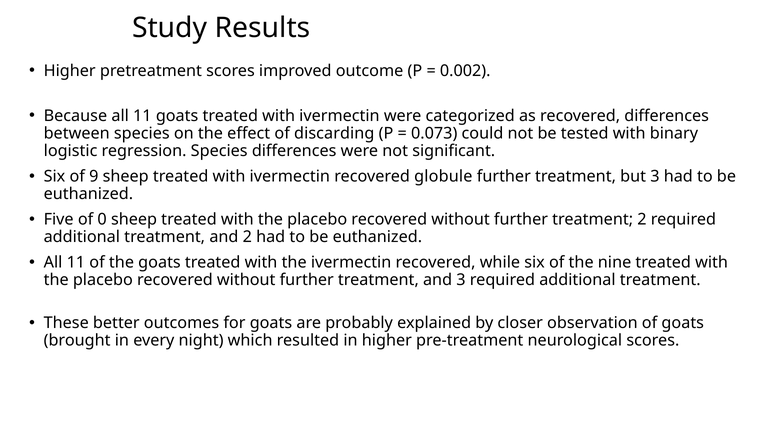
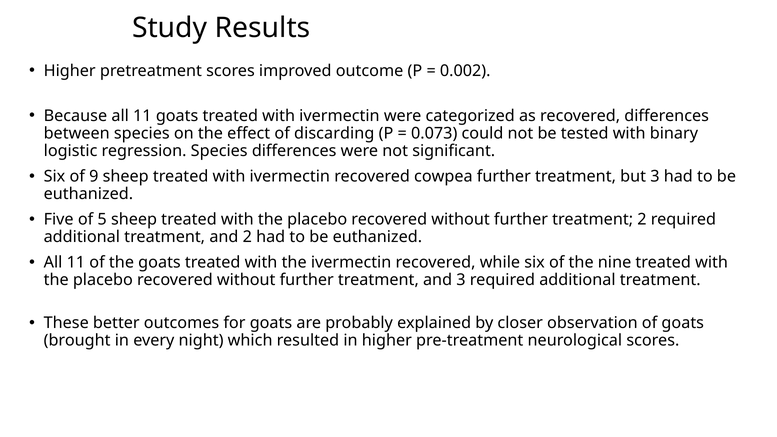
globule: globule -> cowpea
0: 0 -> 5
